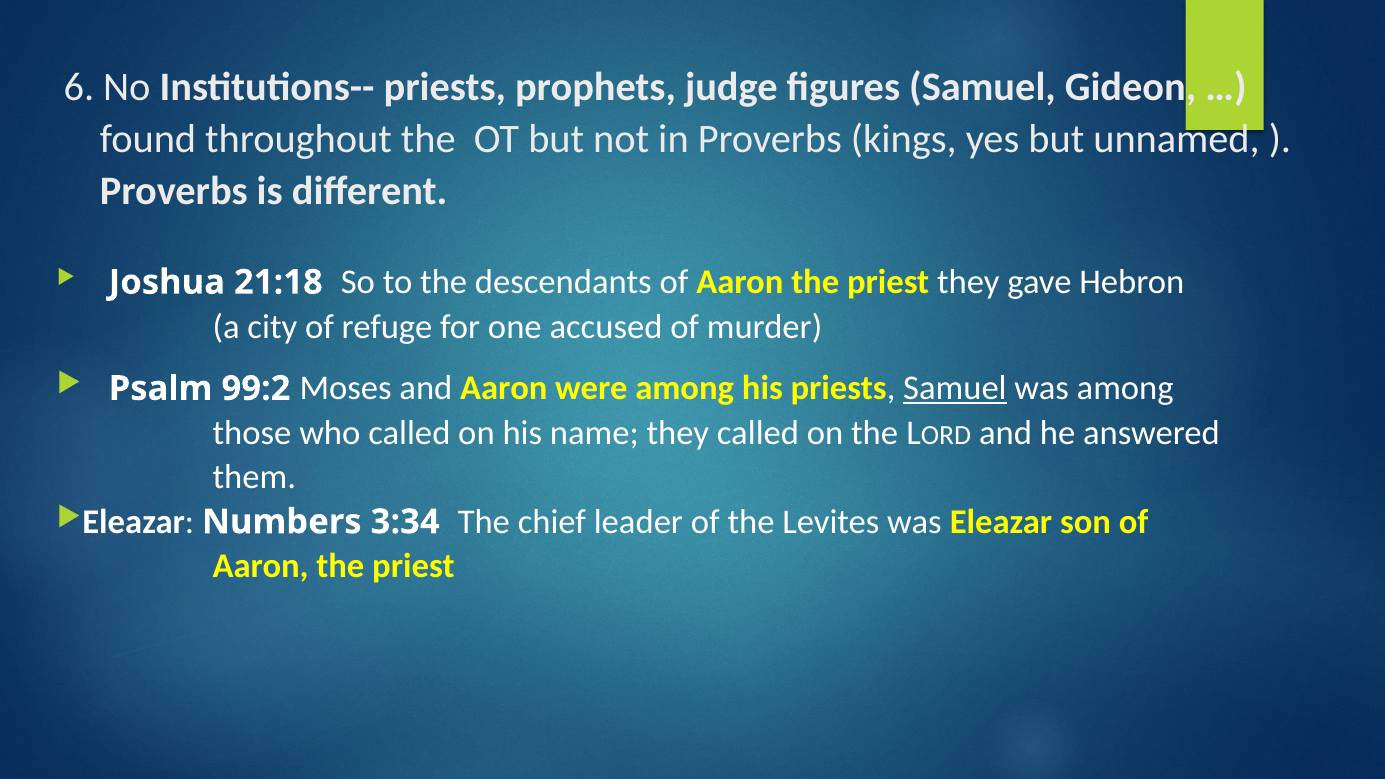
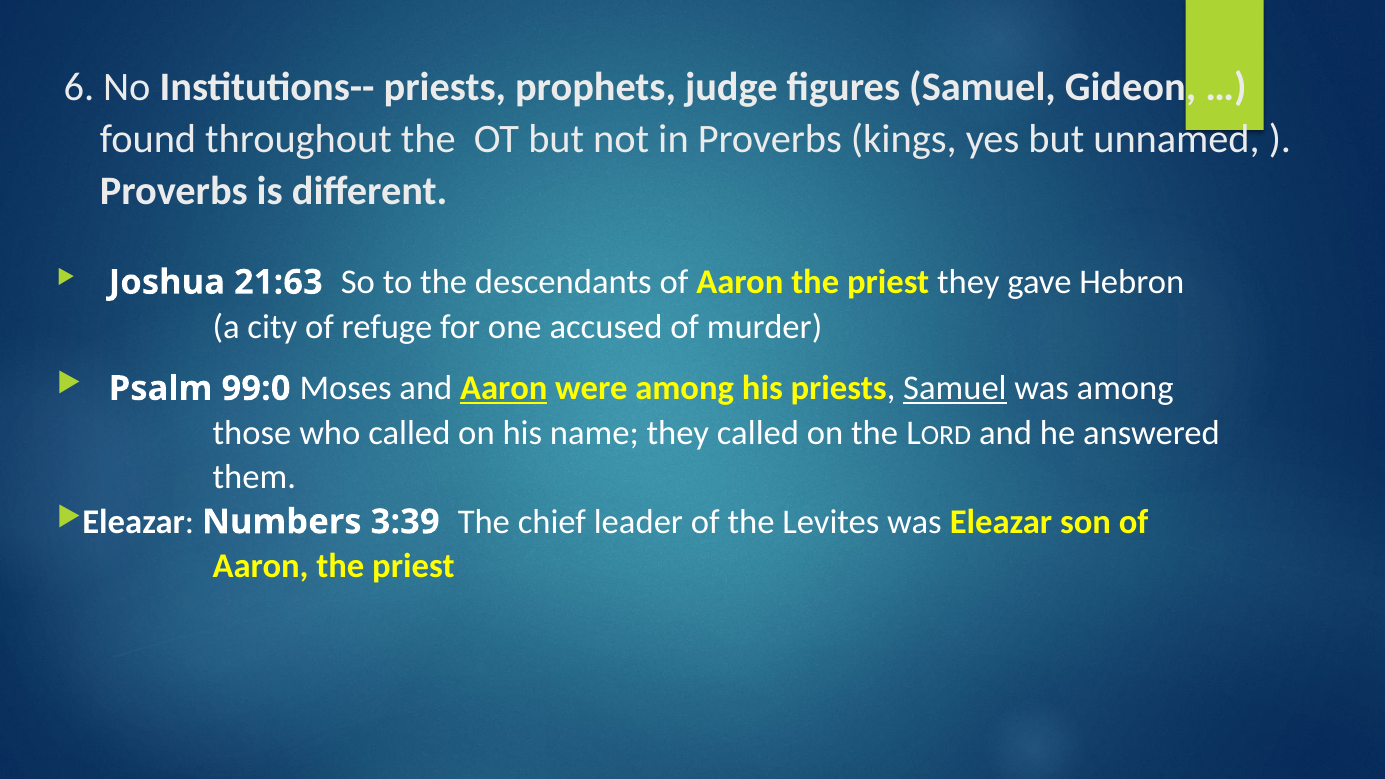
21:18: 21:18 -> 21:63
99:2: 99:2 -> 99:0
Aaron at (504, 389) underline: none -> present
3:34: 3:34 -> 3:39
